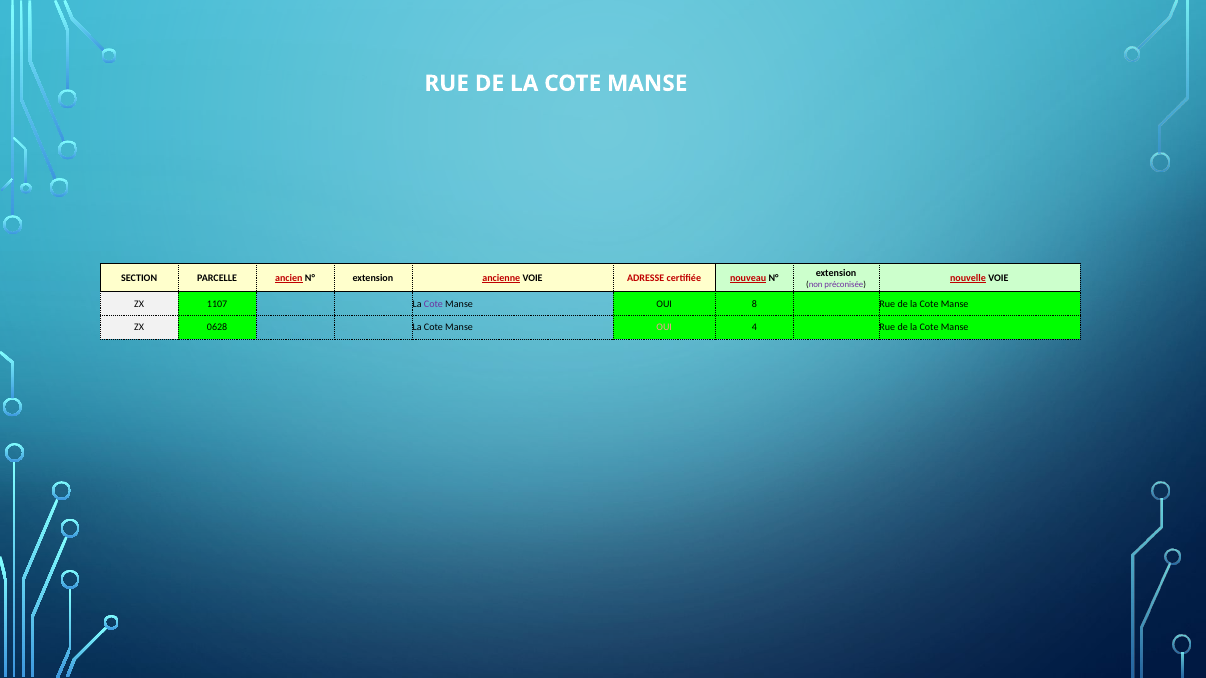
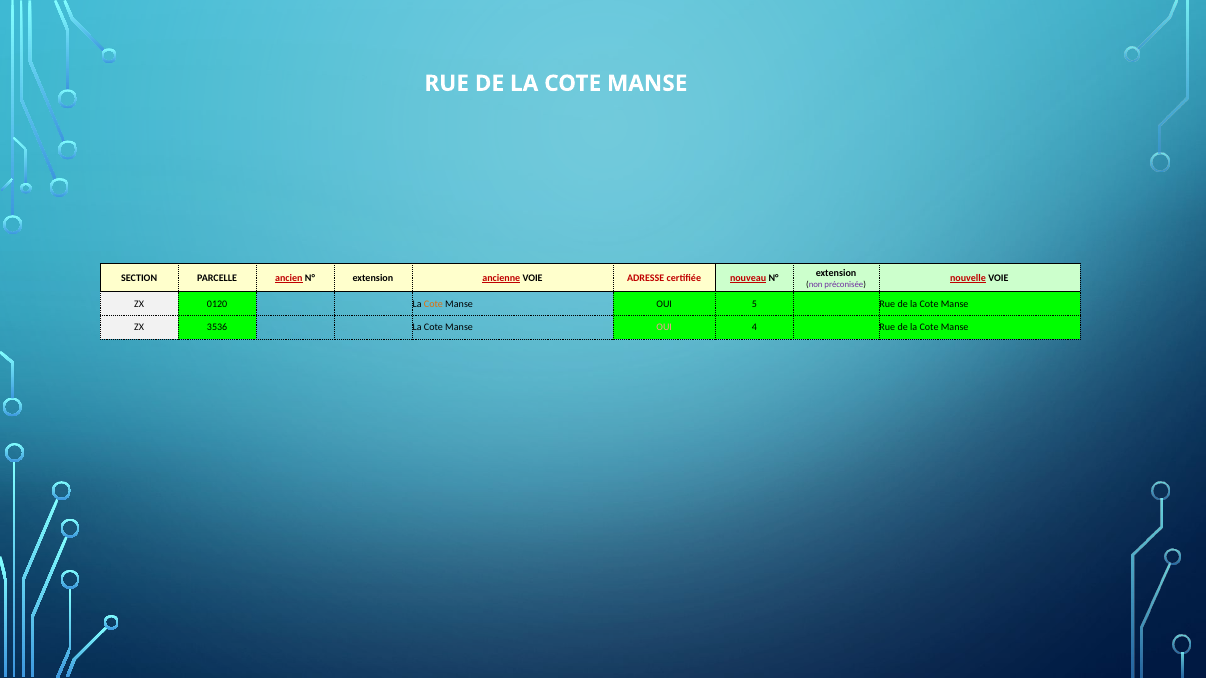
1107: 1107 -> 0120
Cote at (433, 304) colour: purple -> orange
8: 8 -> 5
0628: 0628 -> 3536
